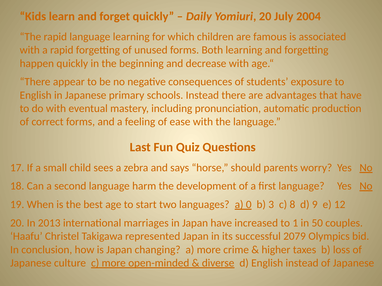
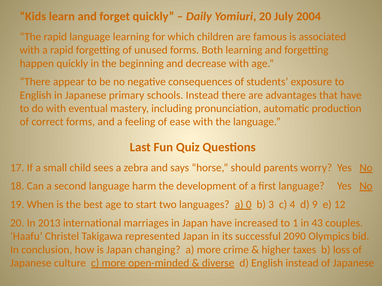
8: 8 -> 4
50: 50 -> 43
2079: 2079 -> 2090
